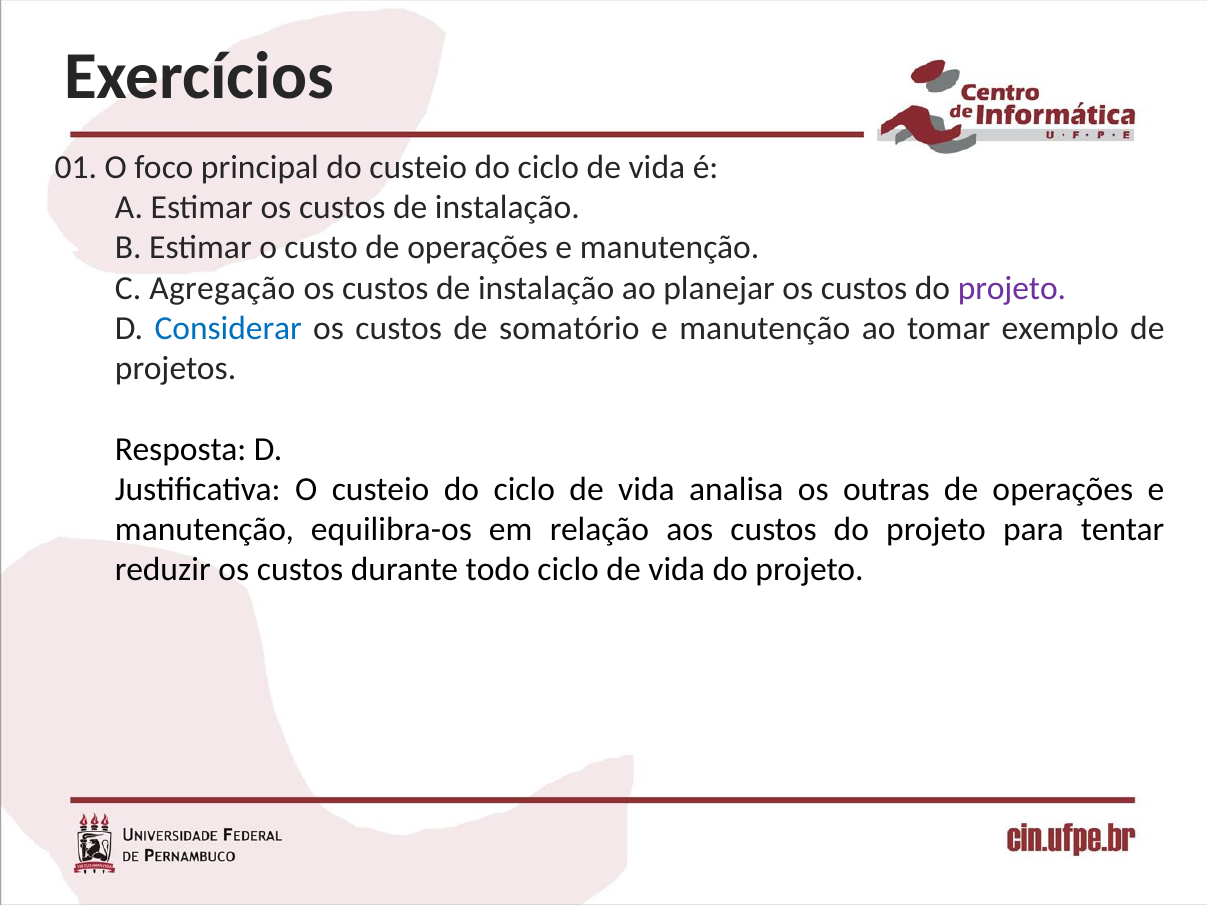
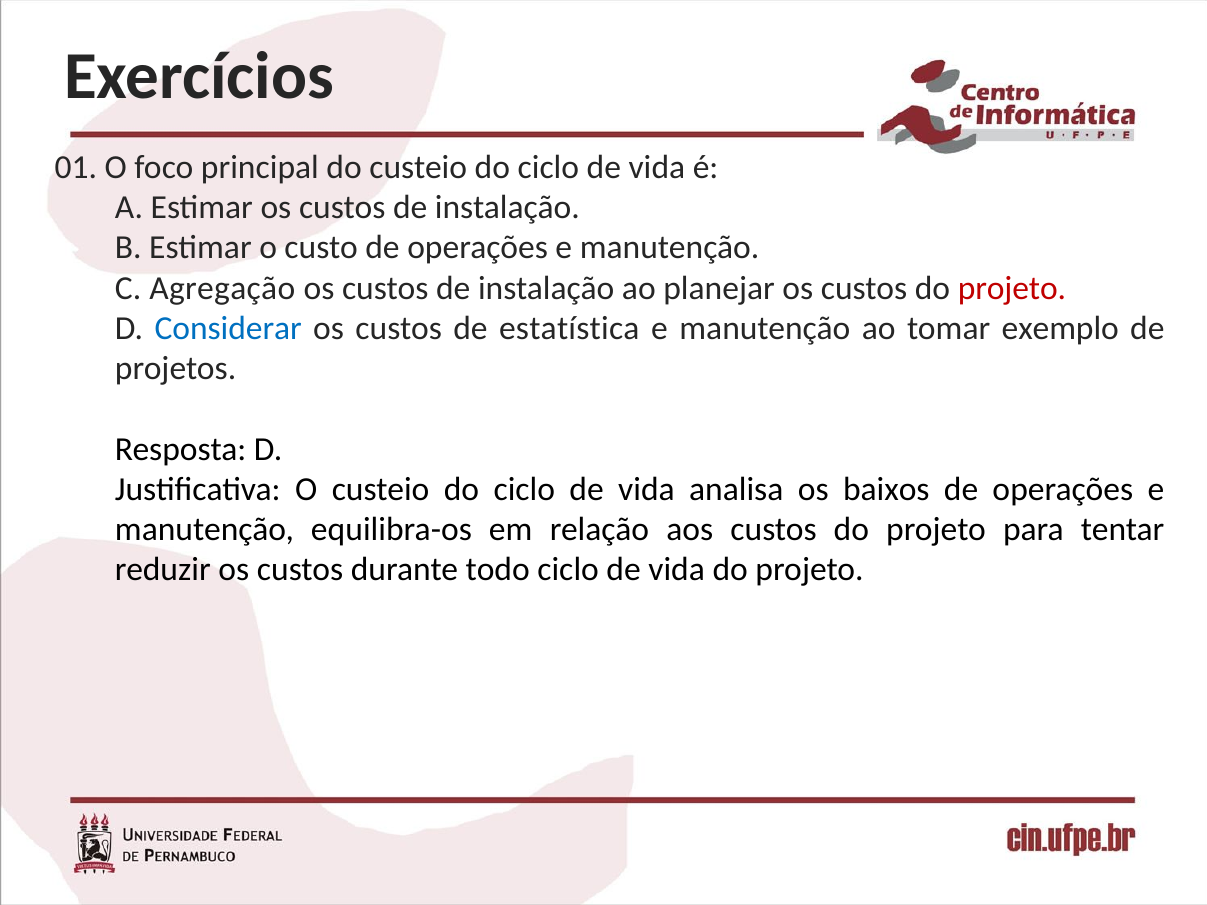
projeto at (1012, 288) colour: purple -> red
somatório: somatório -> estatística
outras: outras -> baixos
